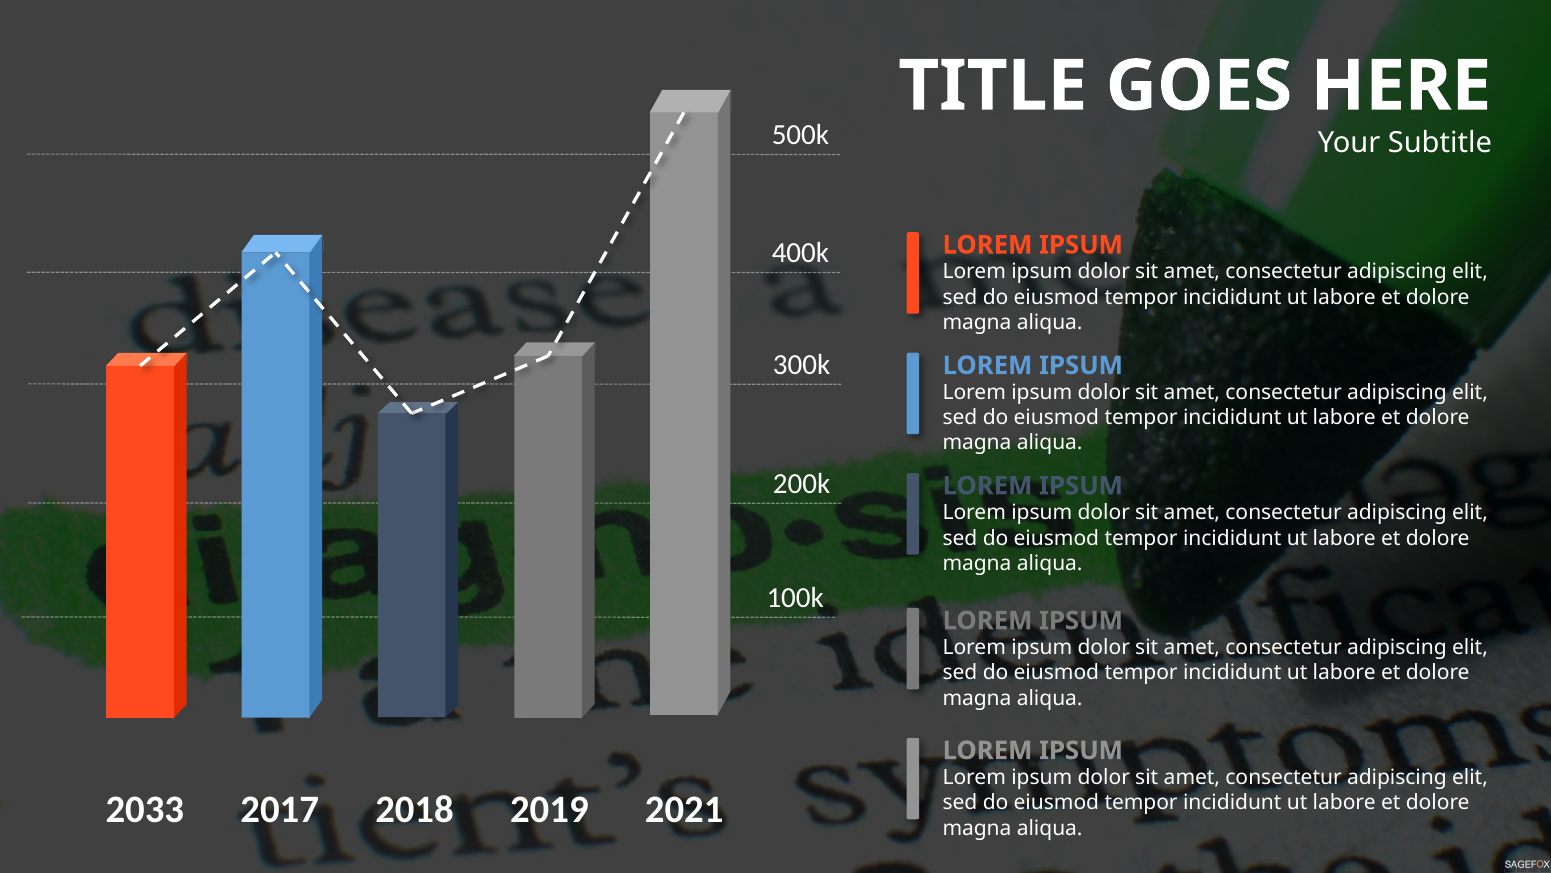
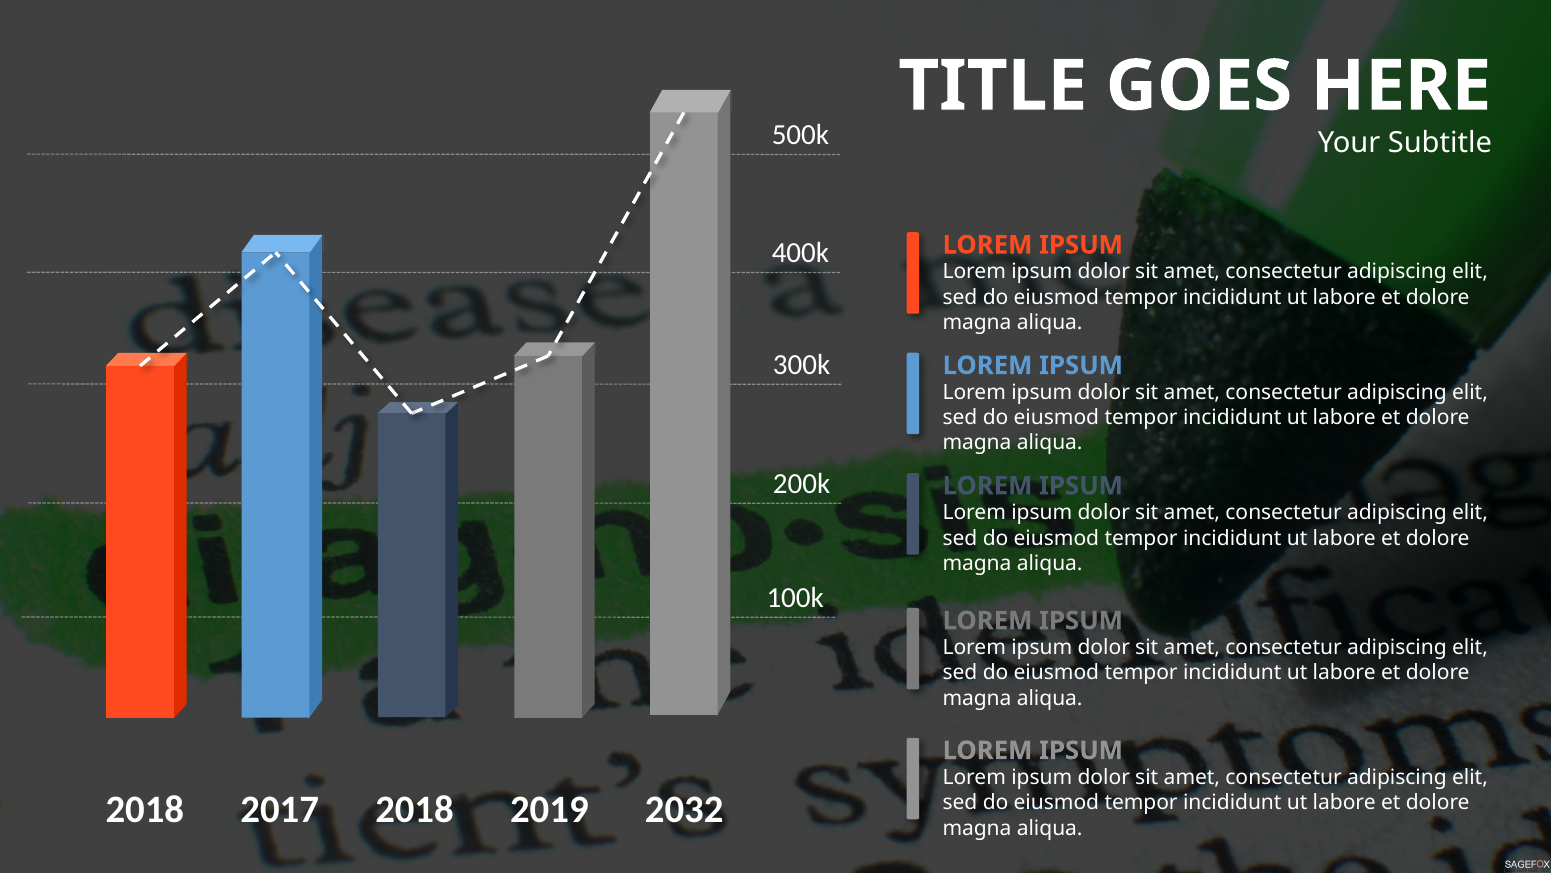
2033 at (145, 809): 2033 -> 2018
2021: 2021 -> 2032
